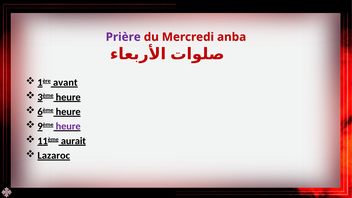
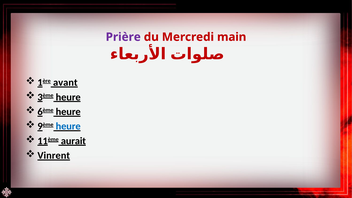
anba: anba -> main
heure at (68, 126) colour: purple -> blue
Lazaroc: Lazaroc -> Vinrent
